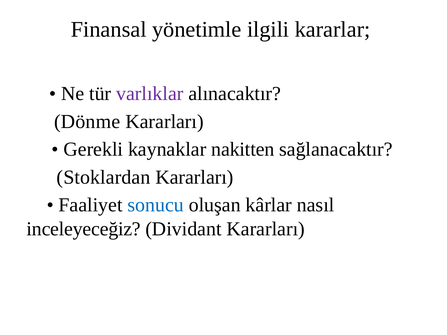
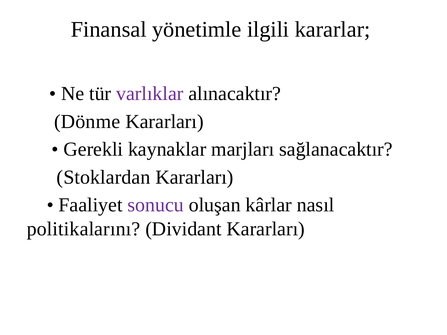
nakitten: nakitten -> marjları
sonucu colour: blue -> purple
inceleyeceğiz: inceleyeceğiz -> politikalarını
